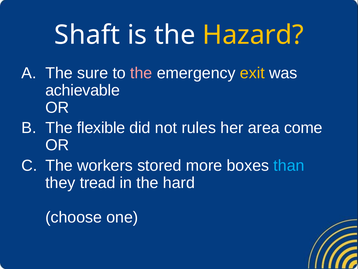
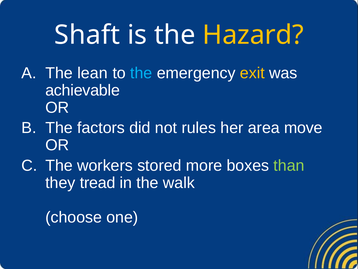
sure: sure -> lean
the at (141, 73) colour: pink -> light blue
flexible: flexible -> factors
come: come -> move
than colour: light blue -> light green
hard: hard -> walk
